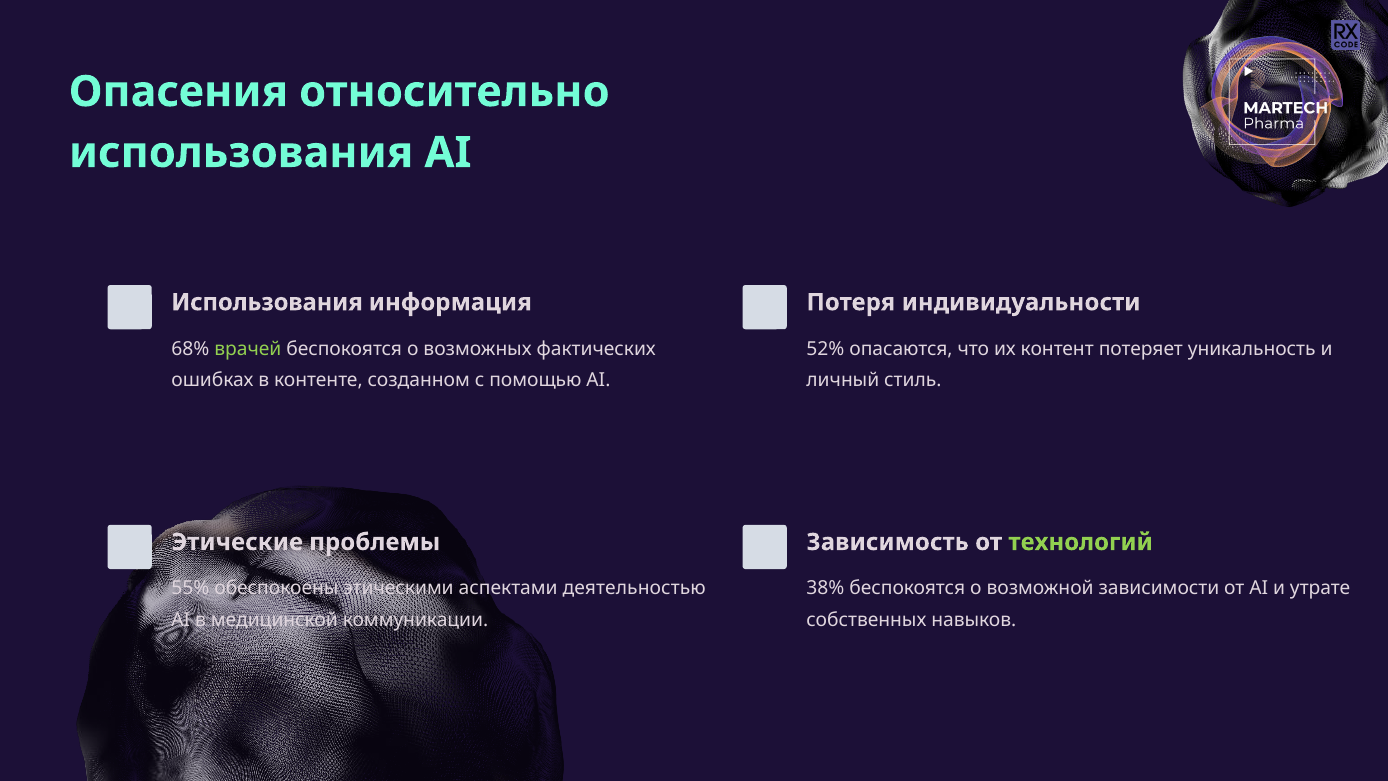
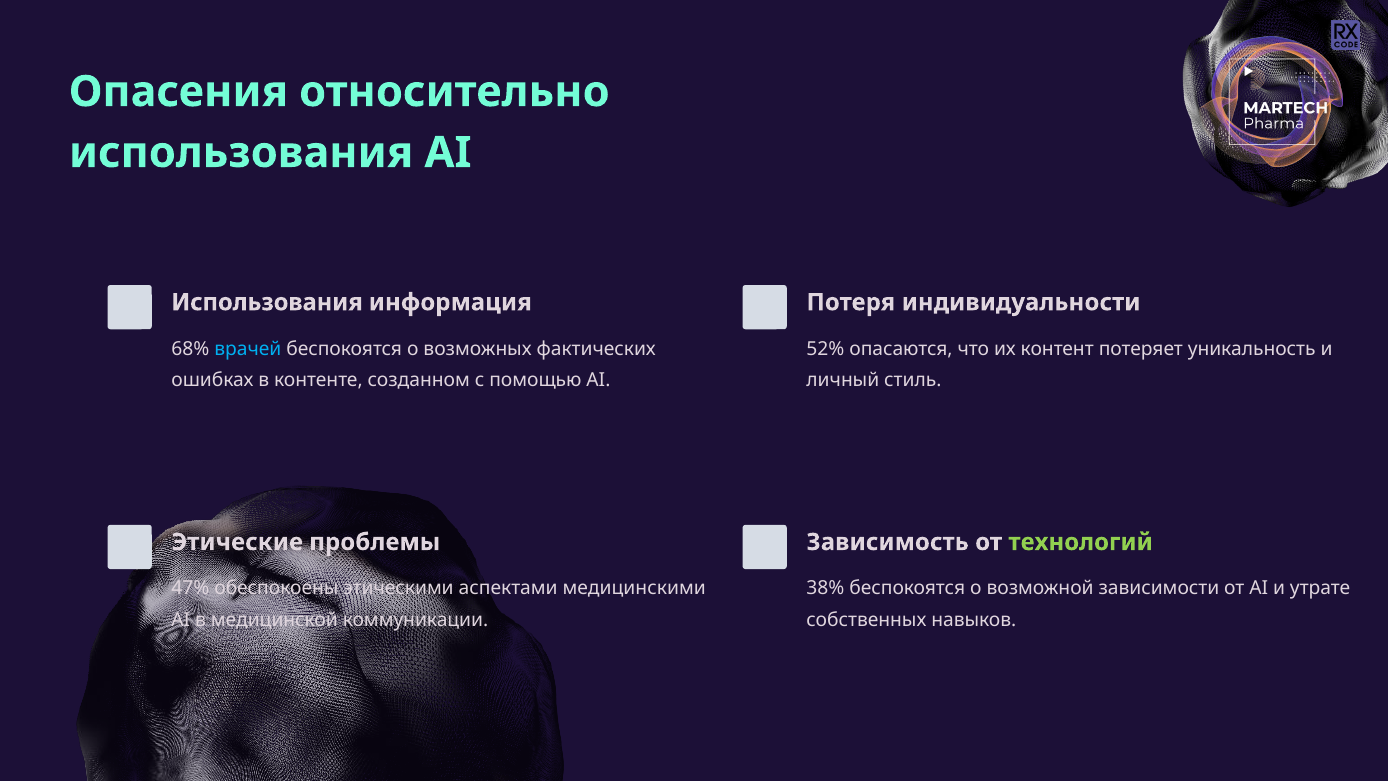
врачей colour: light green -> light blue
55%: 55% -> 47%
деятельностью: деятельностью -> медицинскими
